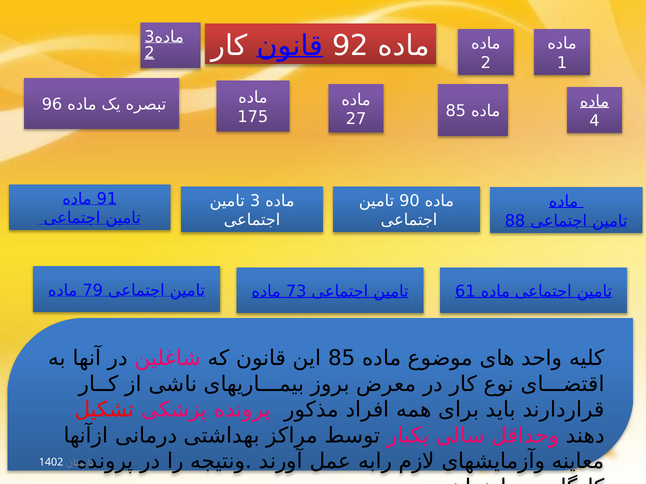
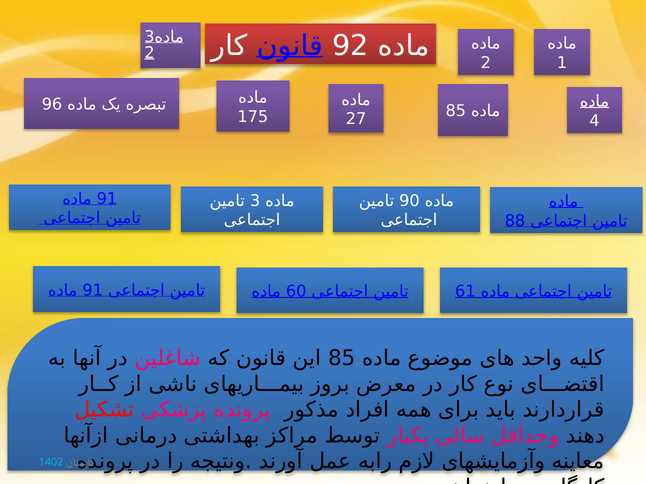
79 at (93, 291): 79 -> 91
73: 73 -> 60
1402 colour: white -> light blue
